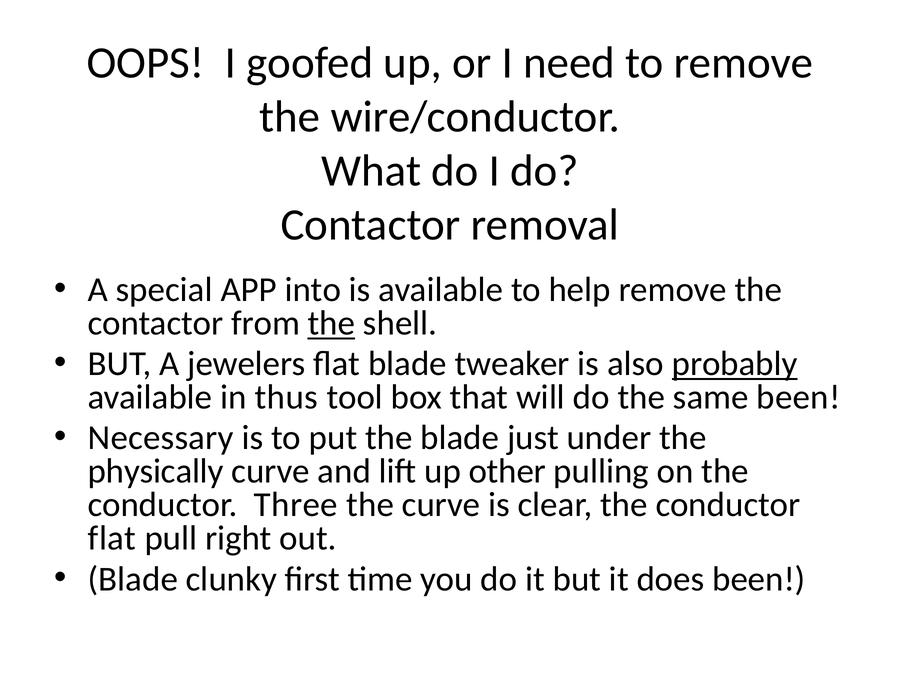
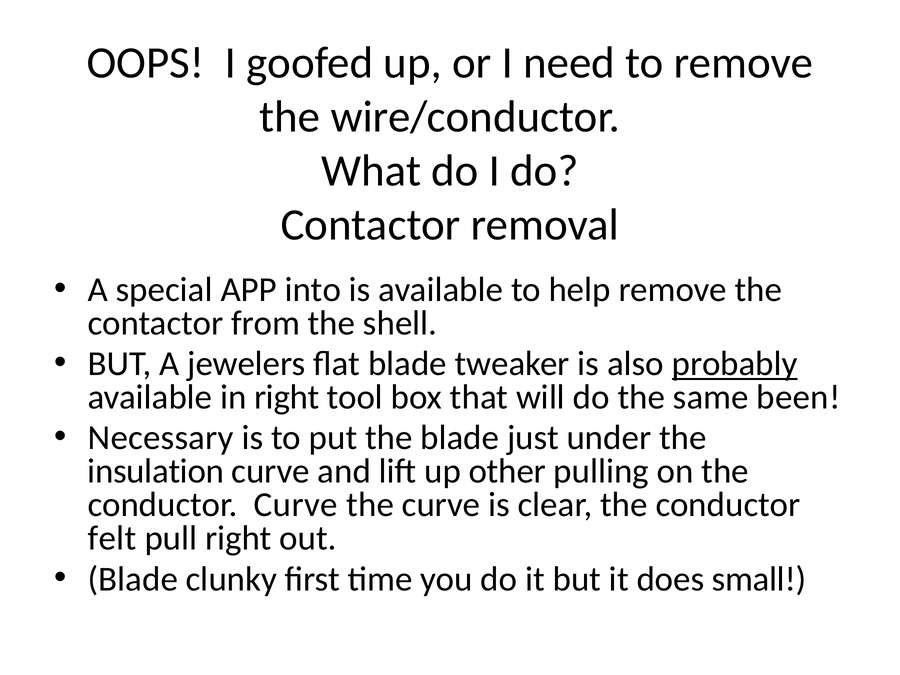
the at (331, 323) underline: present -> none
in thus: thus -> right
physically: physically -> insulation
conductor Three: Three -> Curve
flat at (112, 538): flat -> felt
does been: been -> small
